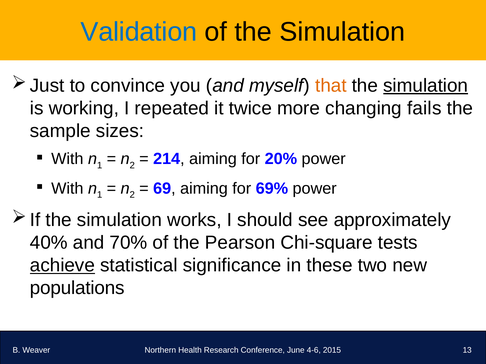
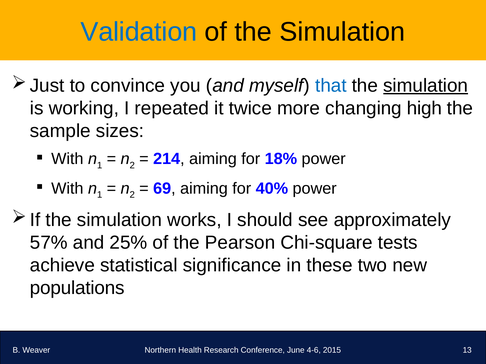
that colour: orange -> blue
fails: fails -> high
20%: 20% -> 18%
69%: 69% -> 40%
40%: 40% -> 57%
70%: 70% -> 25%
achieve underline: present -> none
